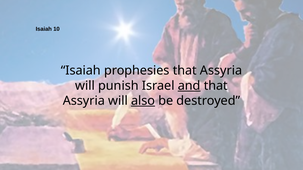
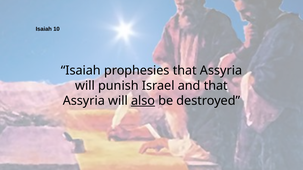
and underline: present -> none
